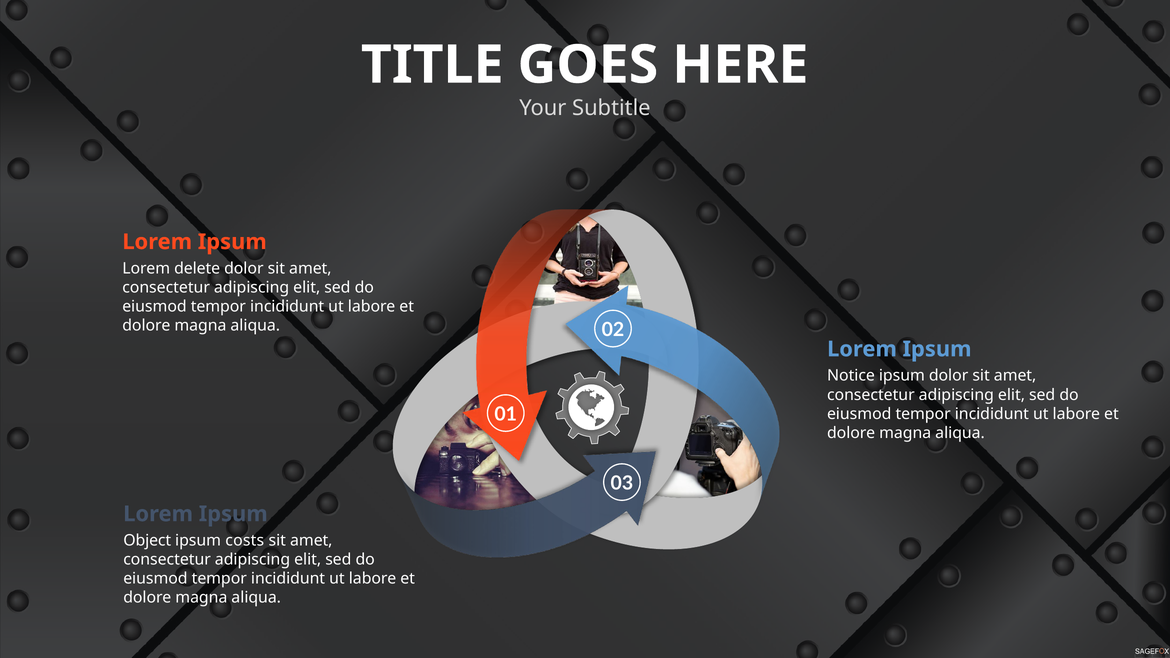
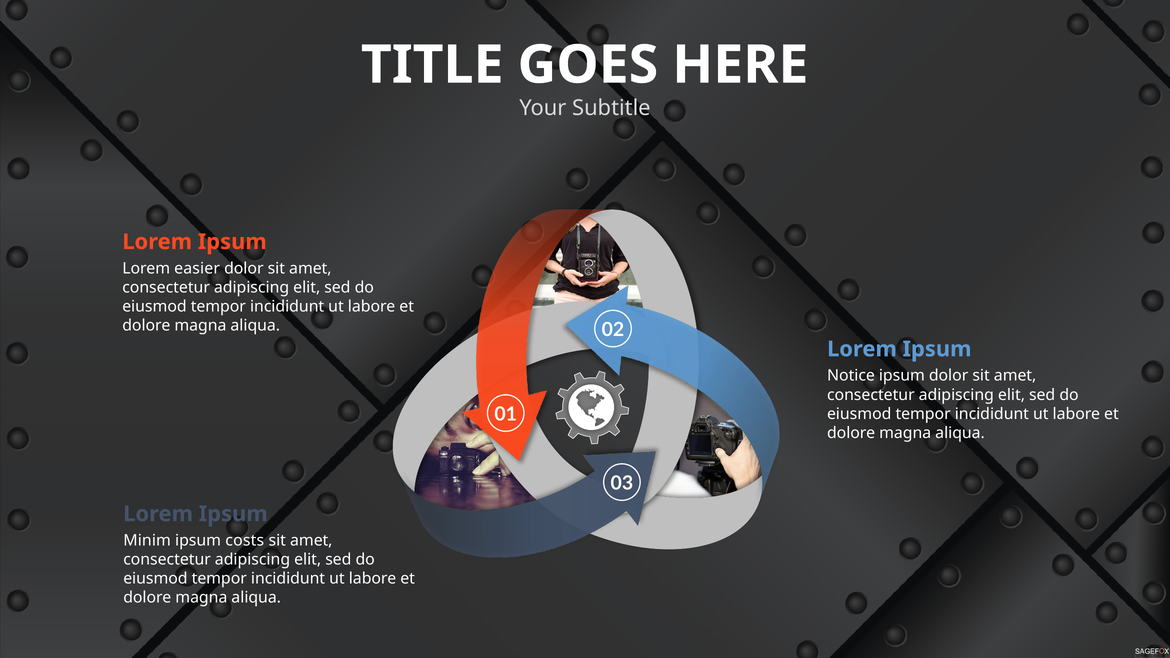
delete: delete -> easier
Object: Object -> Minim
